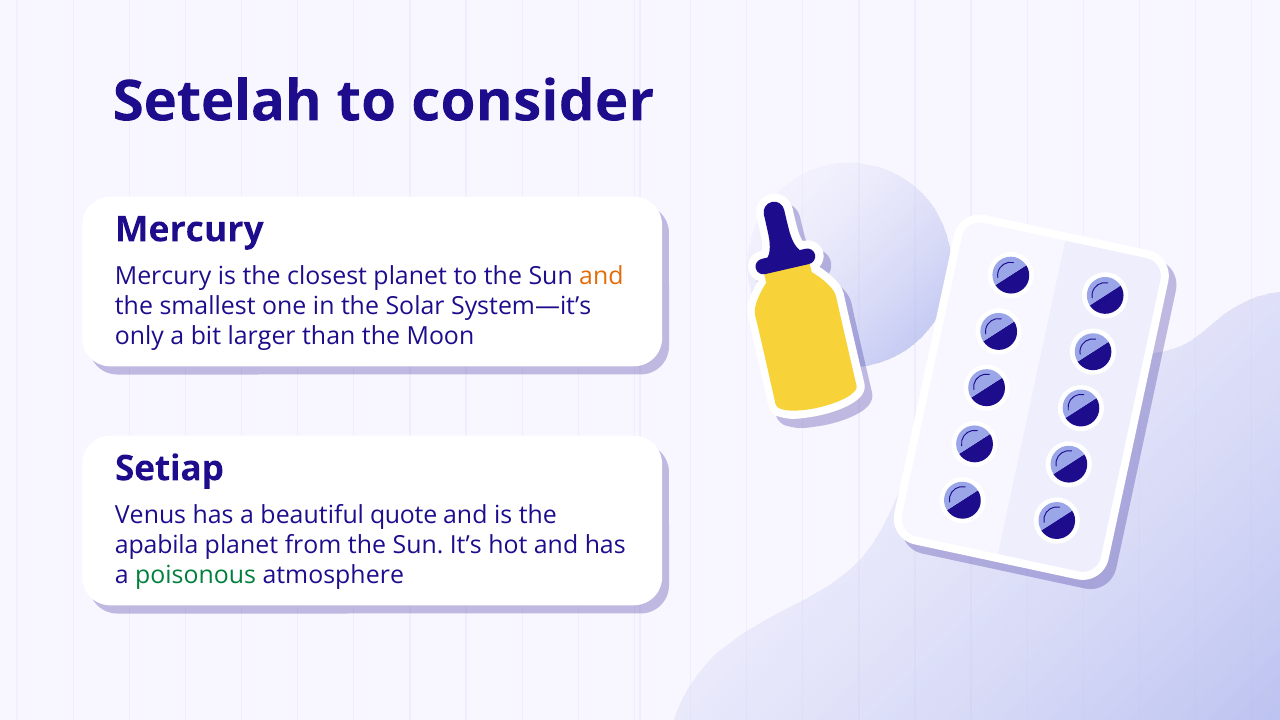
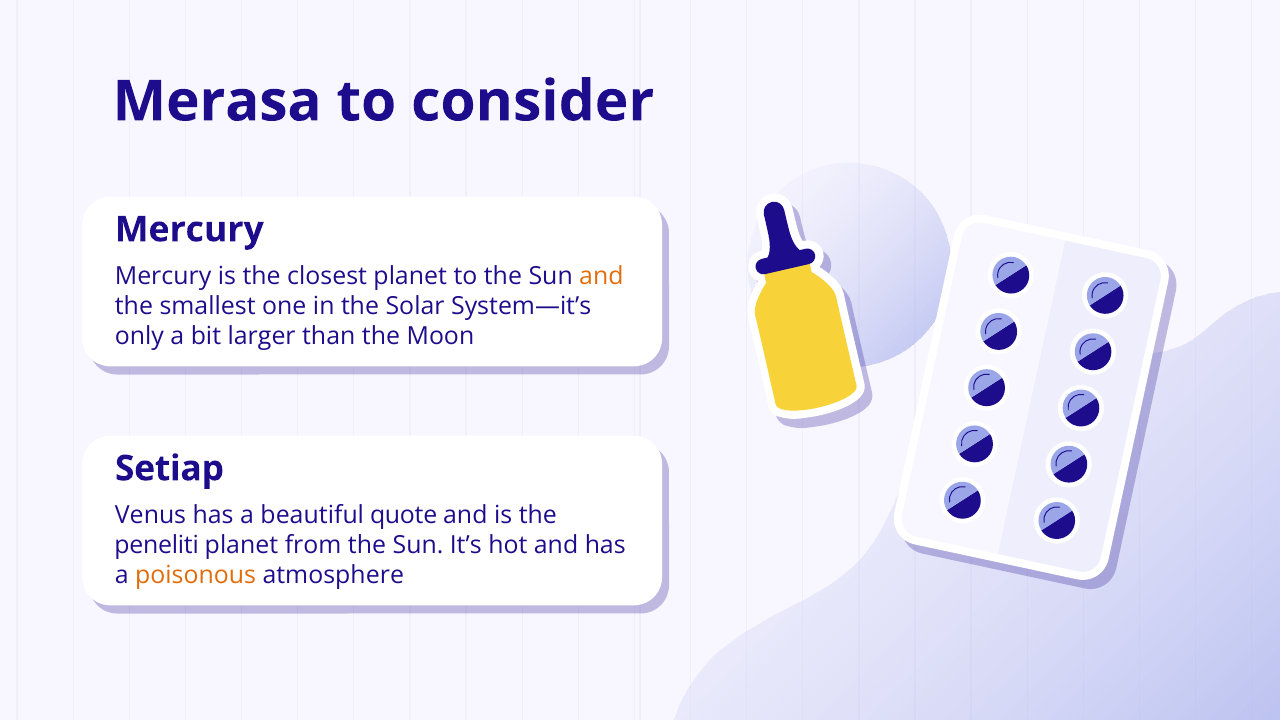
Setelah: Setelah -> Merasa
apabila: apabila -> peneliti
poisonous colour: green -> orange
